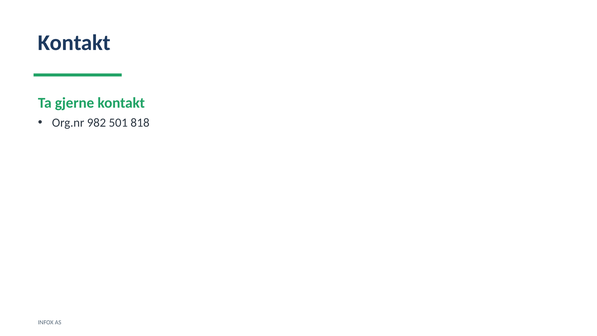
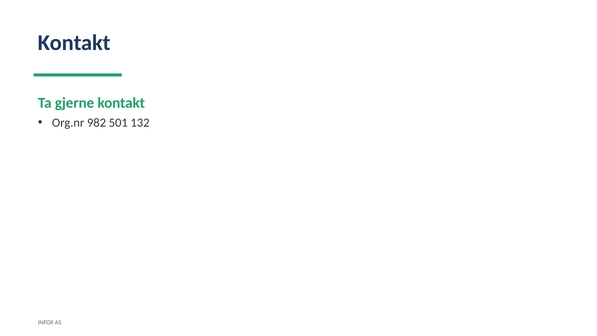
818: 818 -> 132
